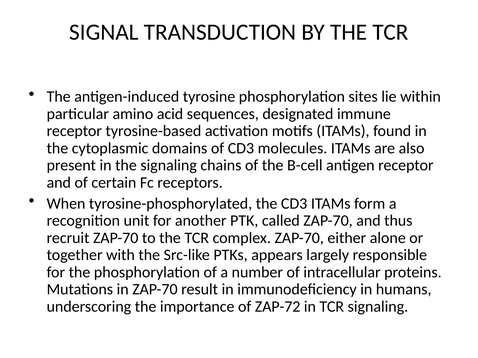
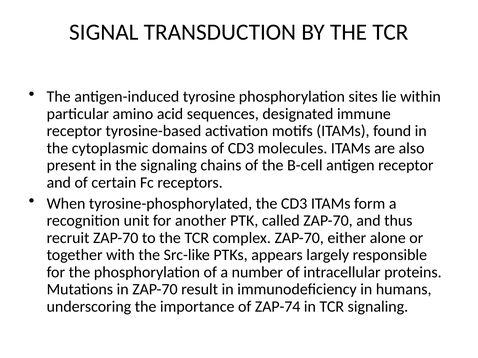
ZAP-72: ZAP-72 -> ZAP-74
